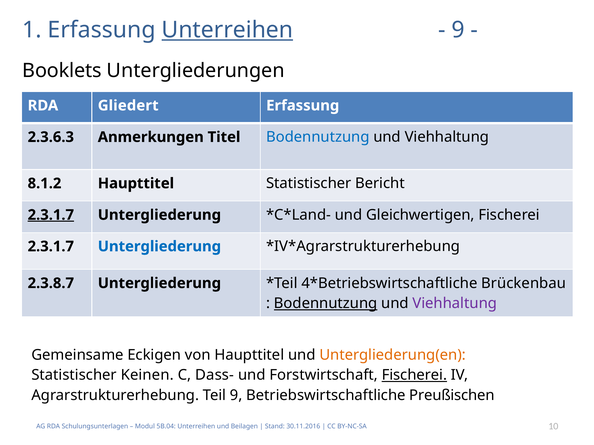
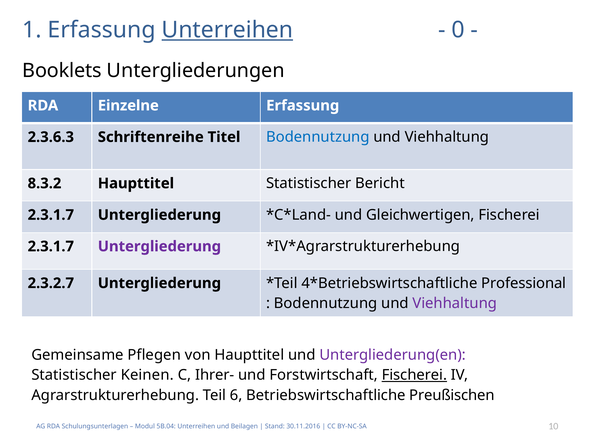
9 at (458, 30): 9 -> 0
Gliedert: Gliedert -> Einzelne
Anmerkungen: Anmerkungen -> Schriftenreihe
8.1.2: 8.1.2 -> 8.3.2
2.3.1.7 at (51, 215) underline: present -> none
Untergliederung at (159, 247) colour: blue -> purple
2.3.8.7: 2.3.8.7 -> 2.3.2.7
Brückenbau: Brückenbau -> Professional
Bodennutzung at (326, 304) underline: present -> none
Eckigen: Eckigen -> Pflegen
Untergliederung(en colour: orange -> purple
Dass-: Dass- -> Ihrer-
Teil 9: 9 -> 6
